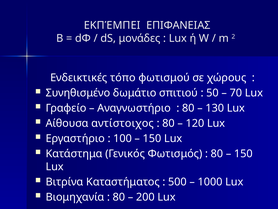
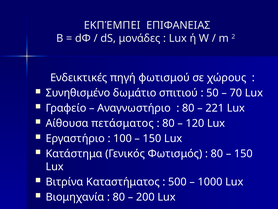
τόπο: τόπο -> πηγή
130: 130 -> 221
αντίστοιχος: αντίστοιχος -> πετάσματος
